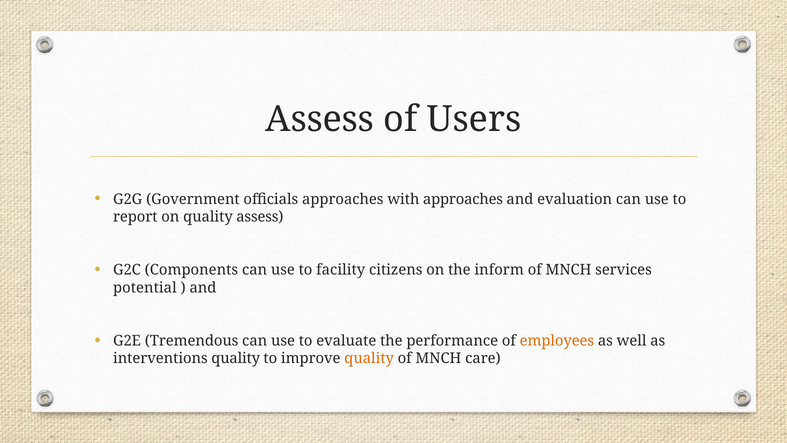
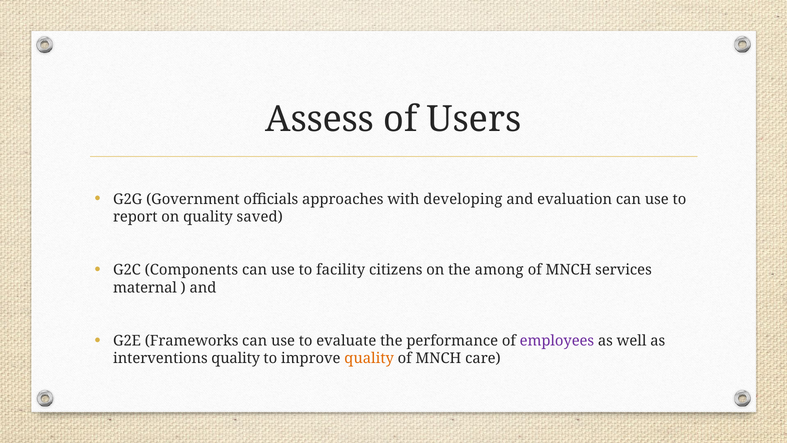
with approaches: approaches -> developing
quality assess: assess -> saved
inform: inform -> among
potential: potential -> maternal
Tremendous: Tremendous -> Frameworks
employees colour: orange -> purple
